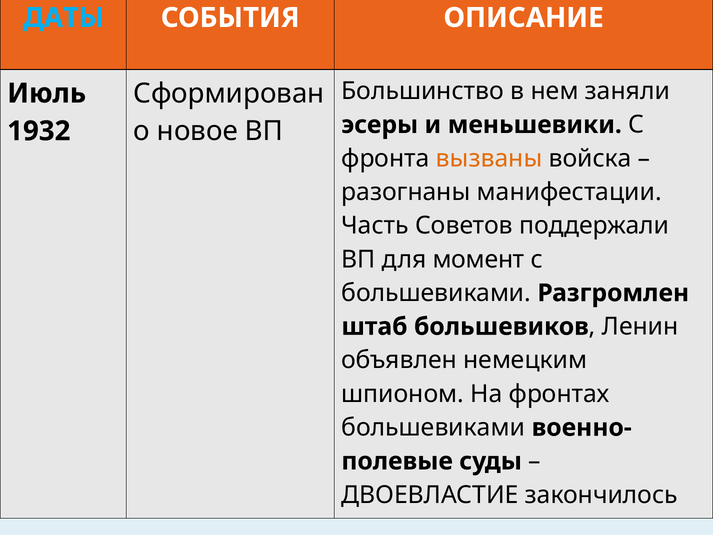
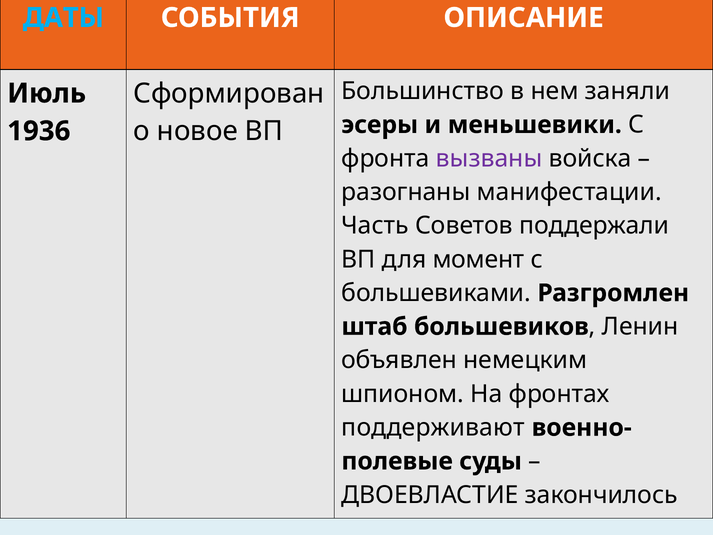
1932: 1932 -> 1936
вызваны colour: orange -> purple
большевиками at (433, 427): большевиками -> поддерживают
